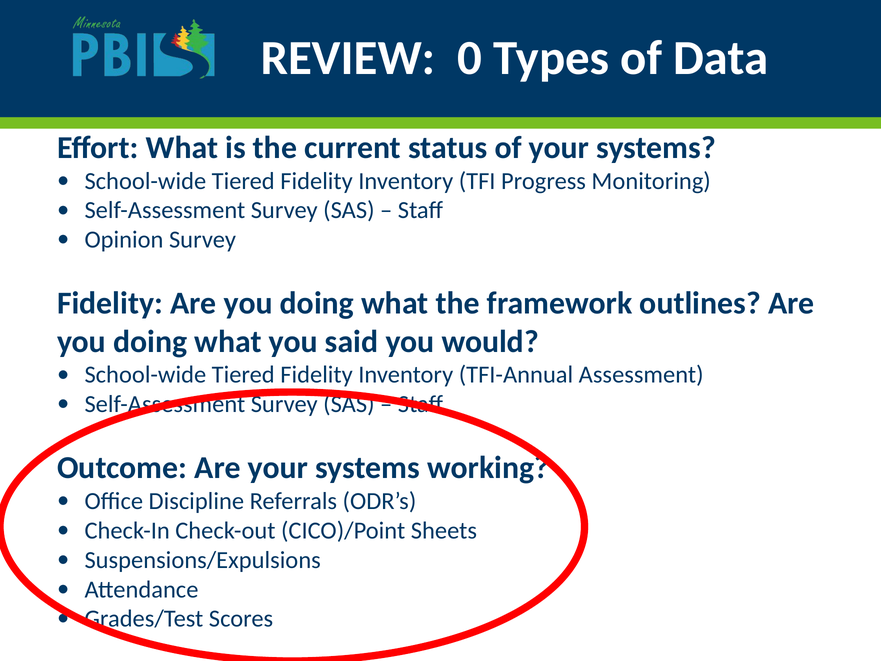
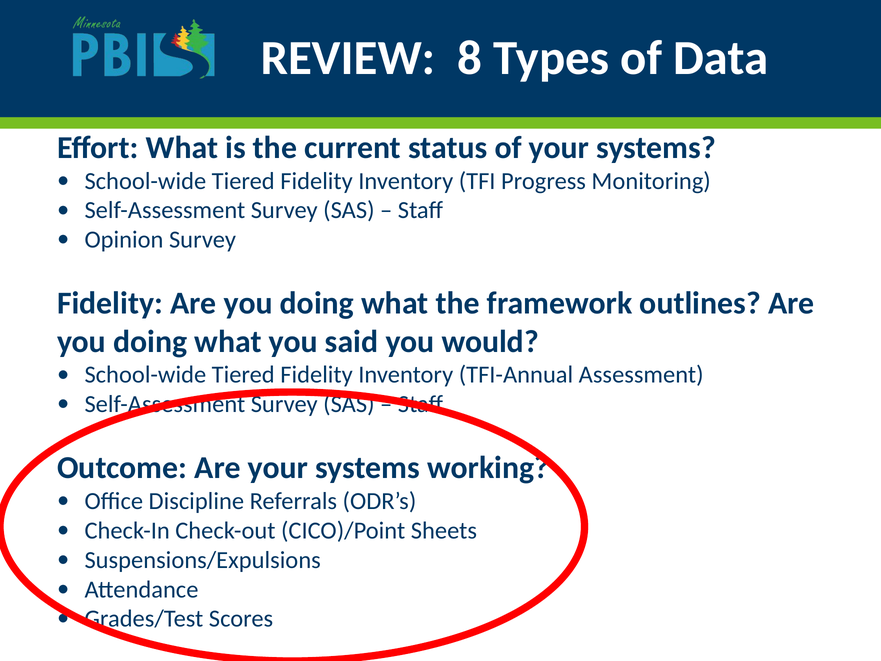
0: 0 -> 8
